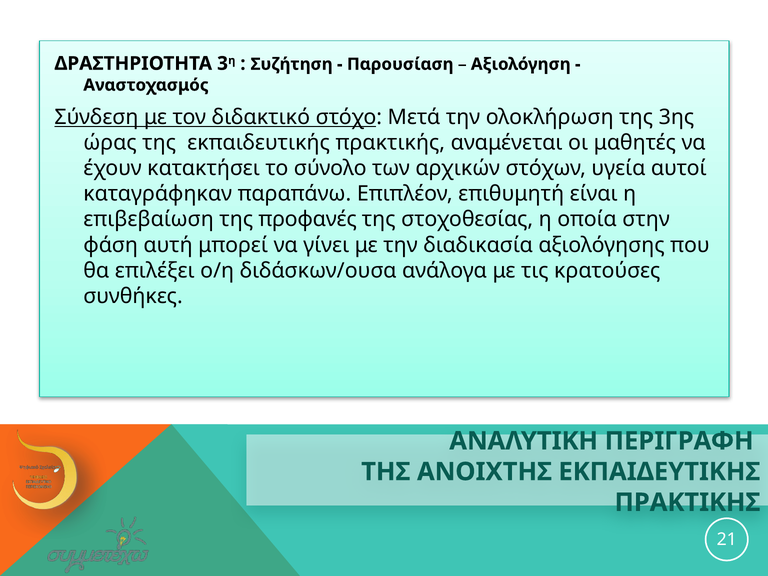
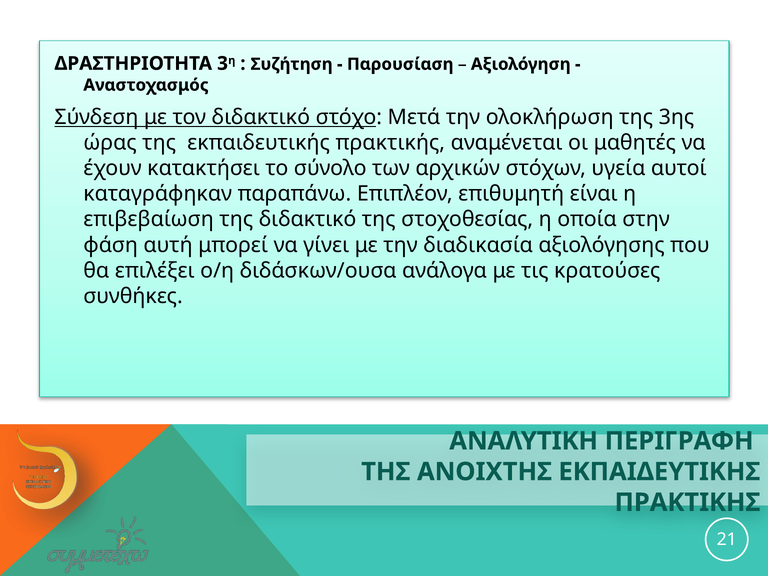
της προφανές: προφανές -> διδακτικό
